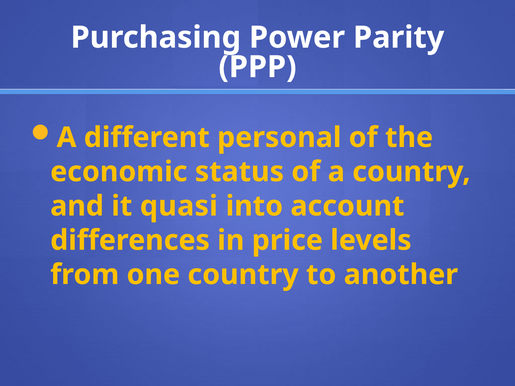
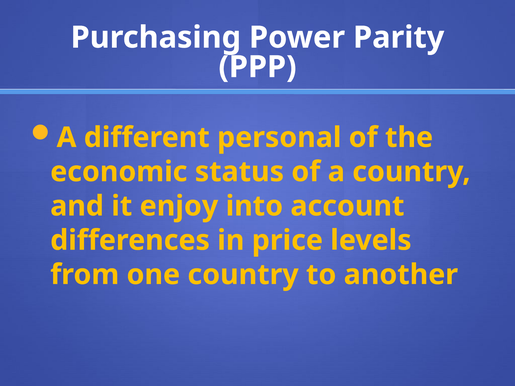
quasi: quasi -> enjoy
